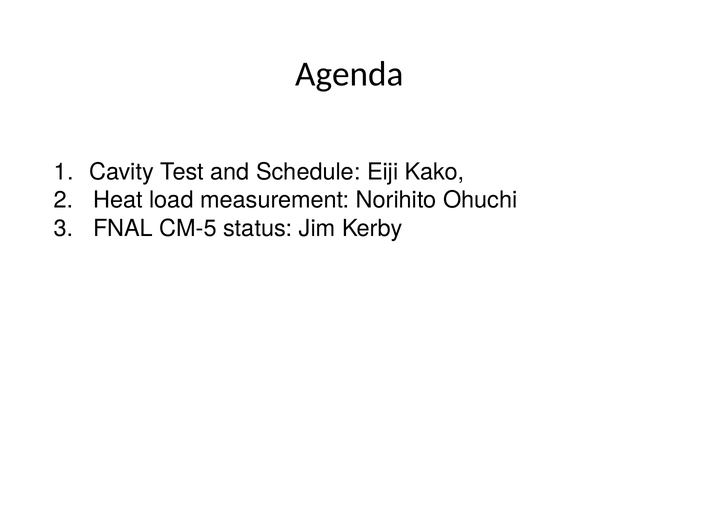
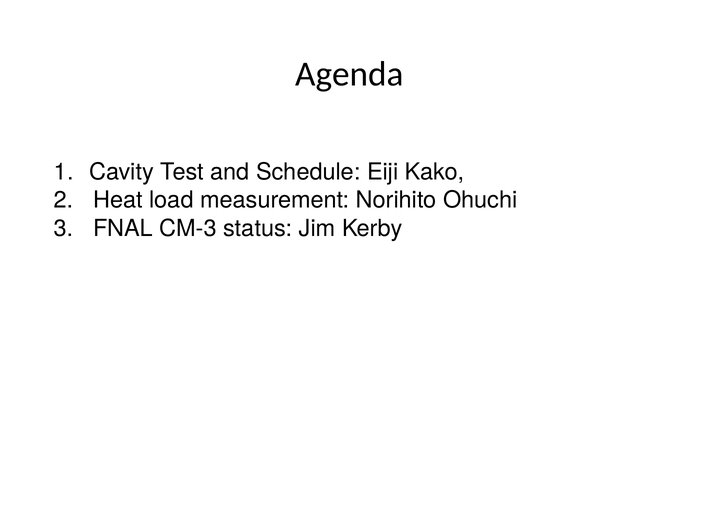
CM-5: CM-5 -> CM-3
